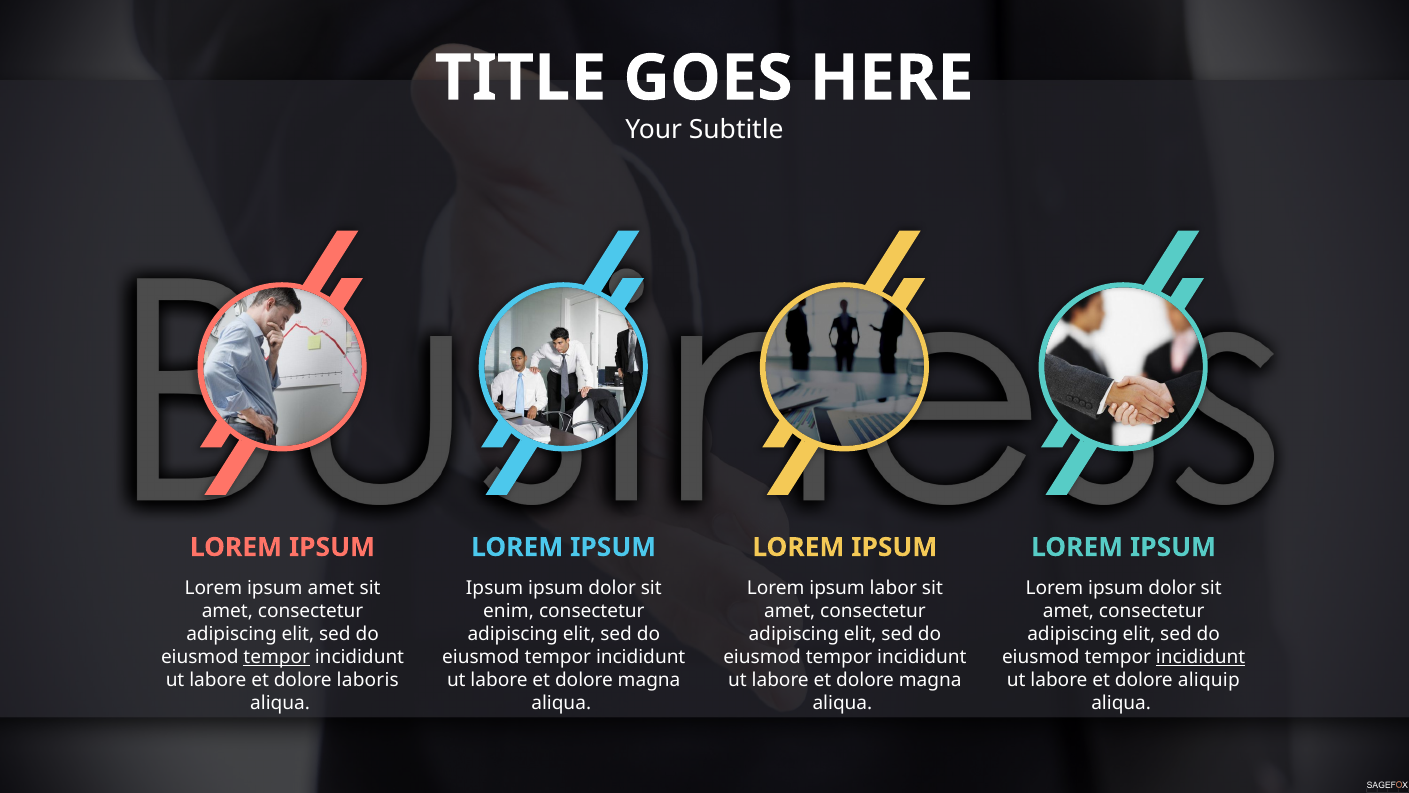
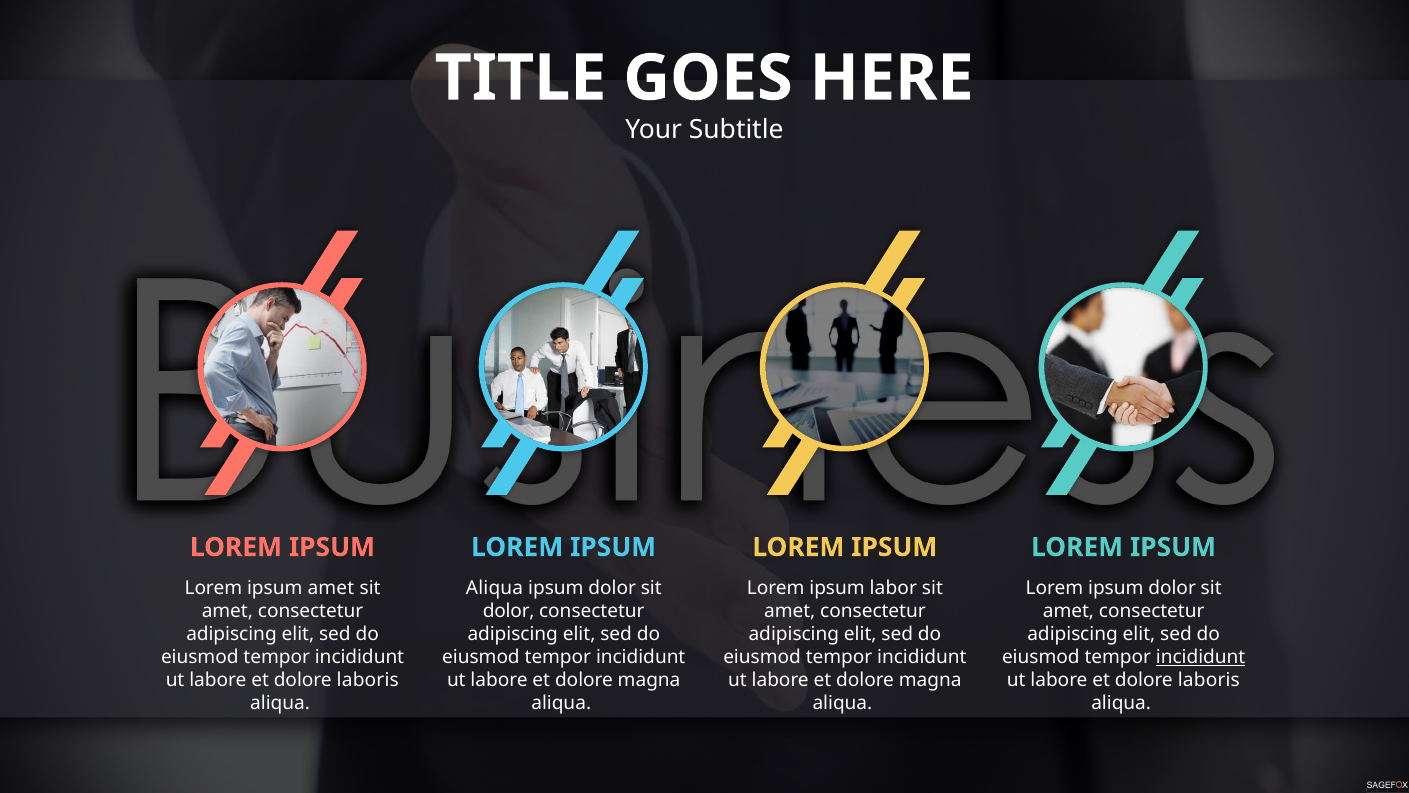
Ipsum at (495, 588): Ipsum -> Aliqua
enim at (509, 611): enim -> dolor
tempor at (277, 657) underline: present -> none
aliquip at (1209, 680): aliquip -> laboris
